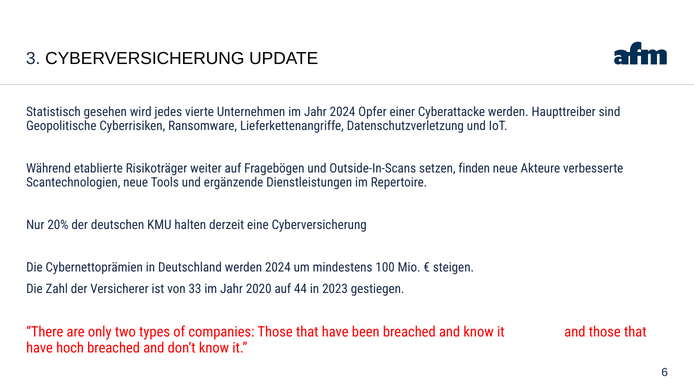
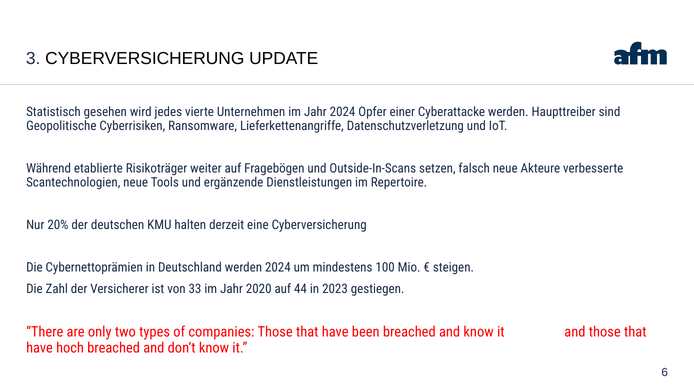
finden: finden -> falsch
